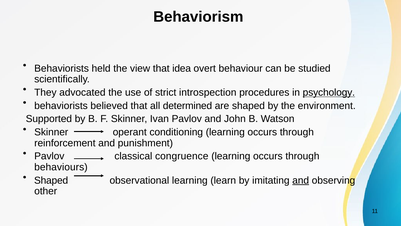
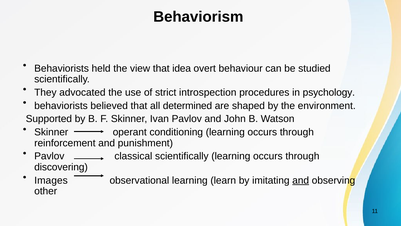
psychology underline: present -> none
classical congruence: congruence -> scientifically
behaviours: behaviours -> discovering
Shaped at (51, 180): Shaped -> Images
